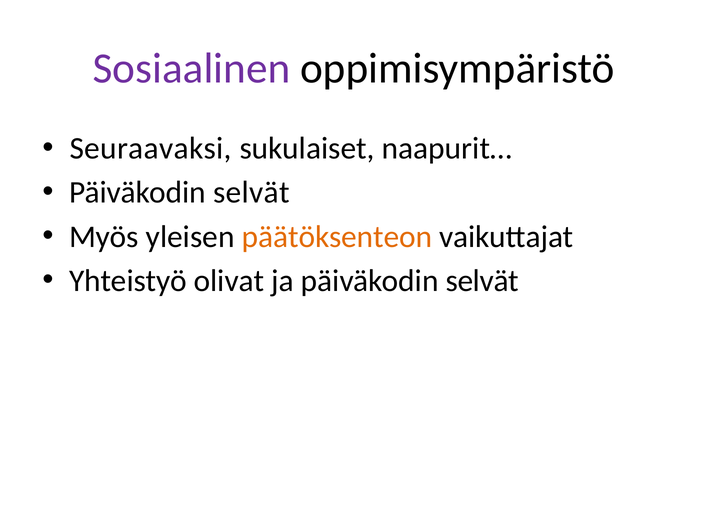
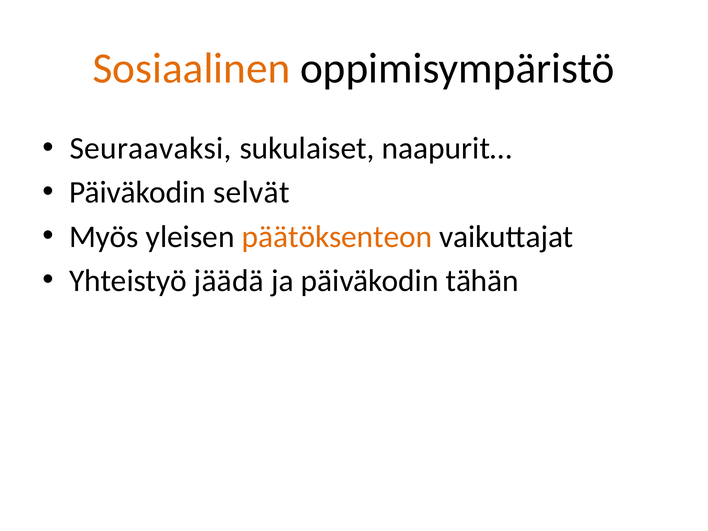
Sosiaalinen colour: purple -> orange
olivat: olivat -> jäädä
ja päiväkodin selvät: selvät -> tähän
